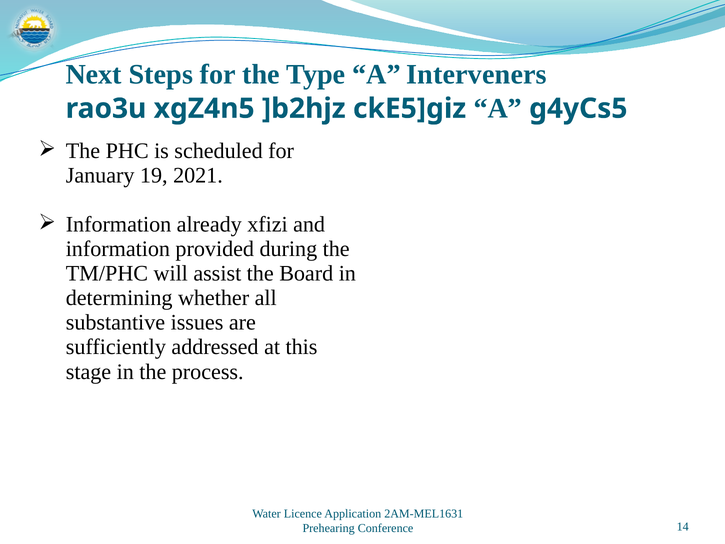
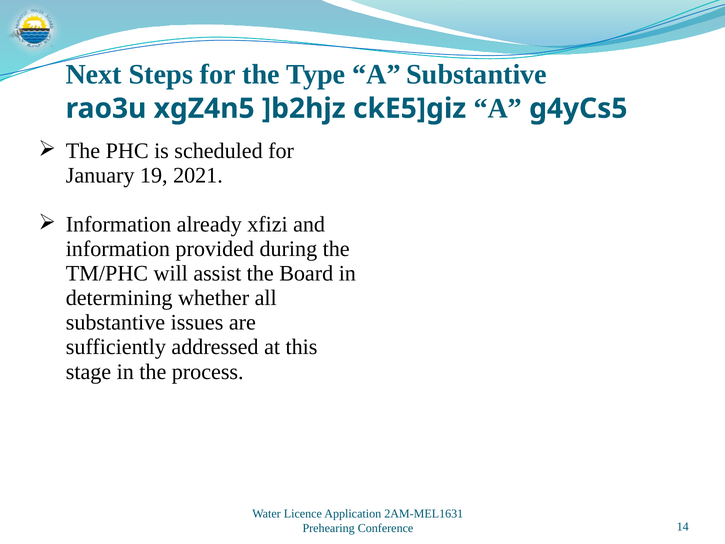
A Interveners: Interveners -> Substantive
